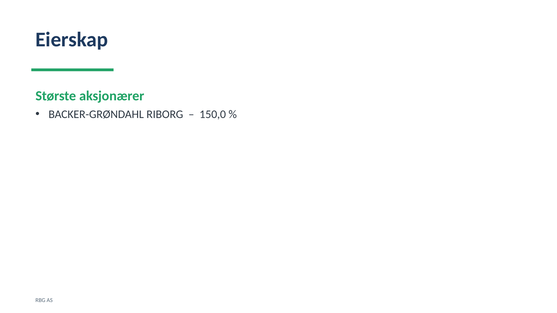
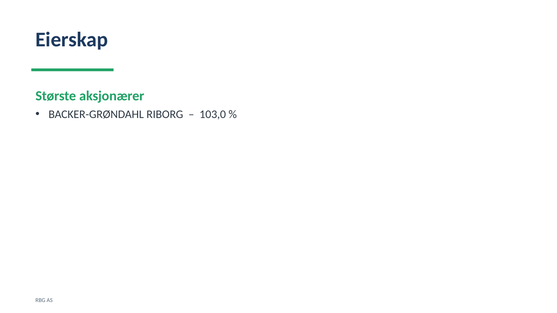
150,0: 150,0 -> 103,0
